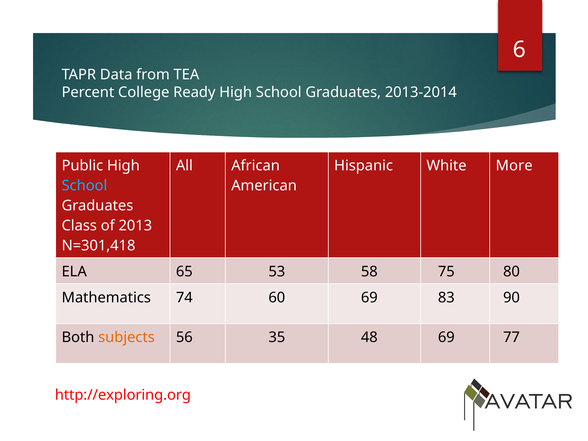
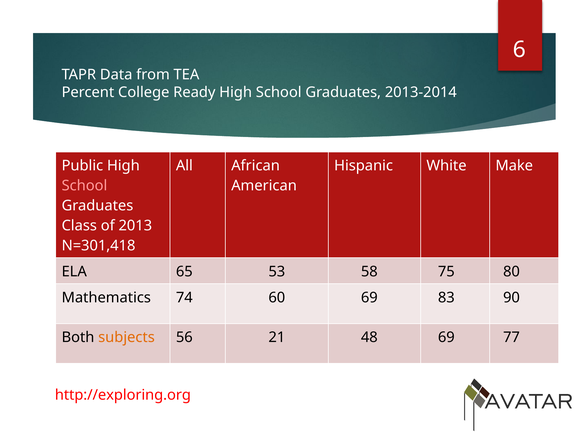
More: More -> Make
School at (84, 186) colour: light blue -> pink
35: 35 -> 21
